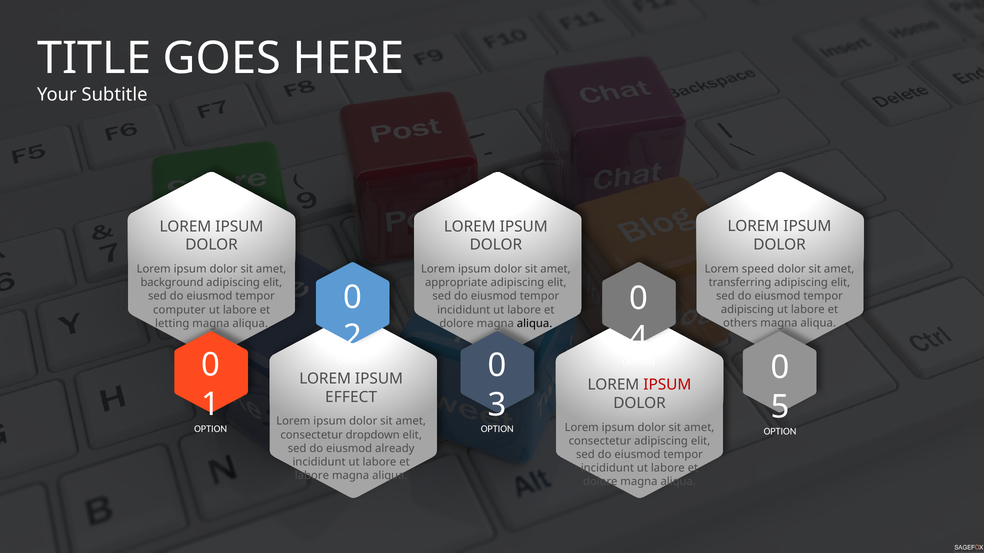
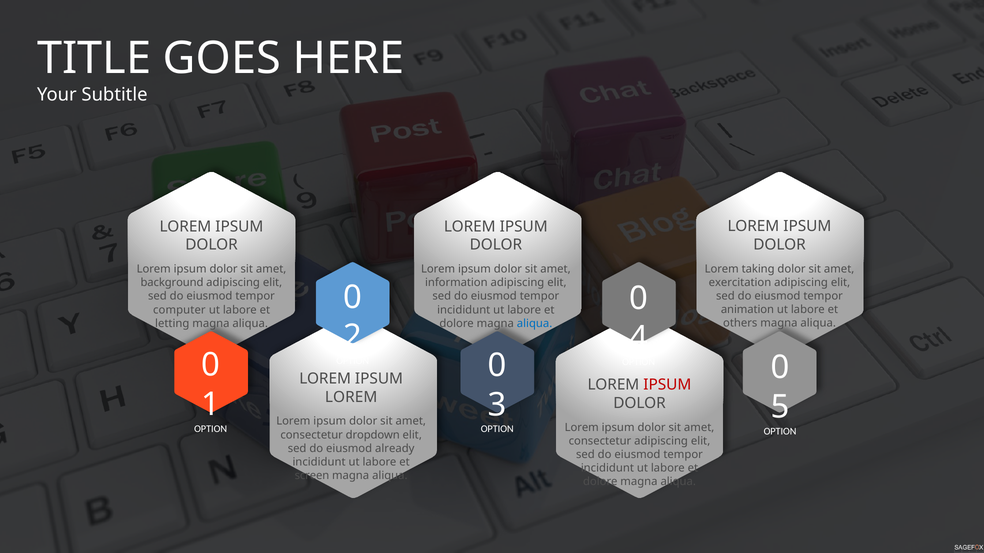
speed: speed -> taking
transferring: transferring -> exercitation
appropriate: appropriate -> information
adipiscing at (747, 310): adipiscing -> animation
aliqua at (535, 324) colour: black -> blue
EFFECT at (351, 397): EFFECT -> LOREM
labore at (312, 476): labore -> screen
